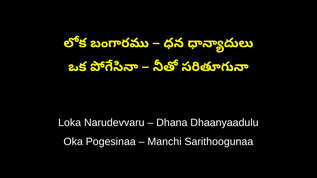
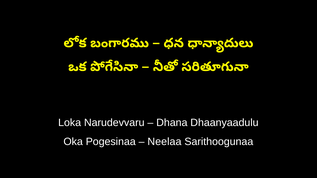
Manchi: Manchi -> Neelaa
